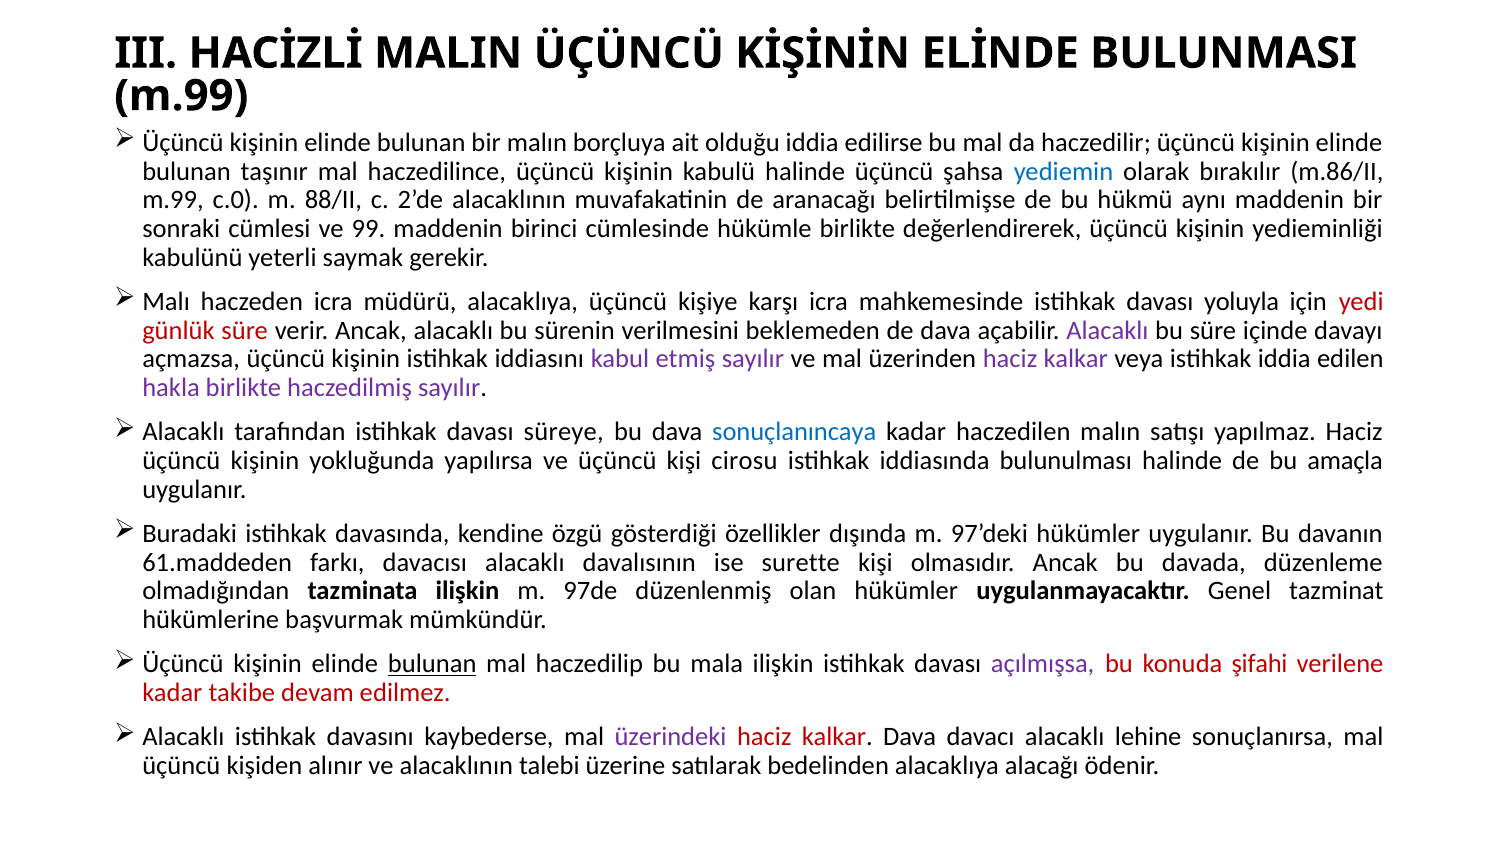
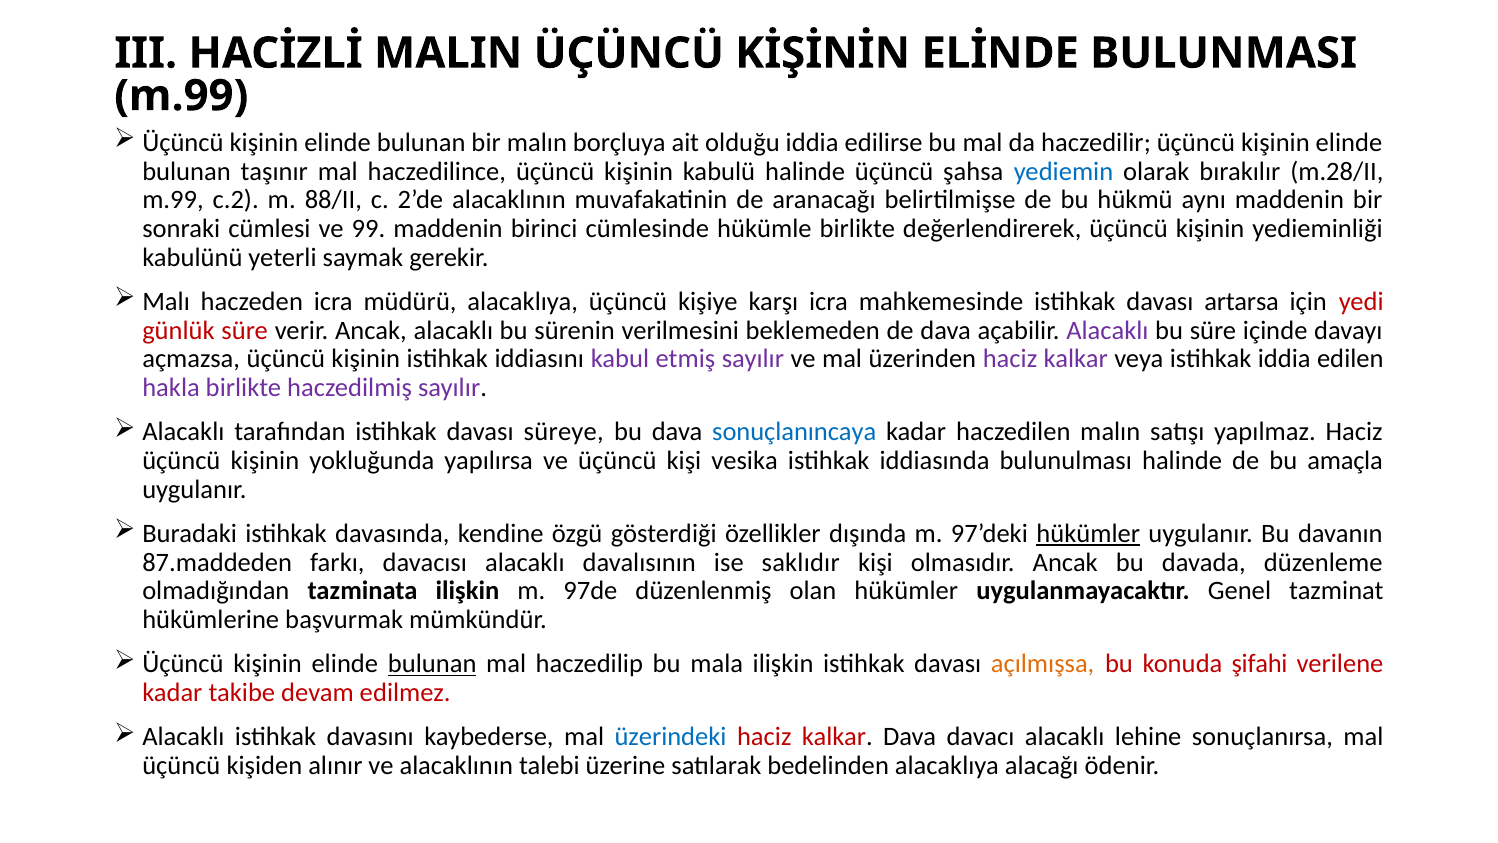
m.86/II: m.86/II -> m.28/II
c.0: c.0 -> c.2
yoluyla: yoluyla -> artarsa
cirosu: cirosu -> vesika
hükümler at (1088, 534) underline: none -> present
61.maddeden: 61.maddeden -> 87.maddeden
surette: surette -> saklıdır
açılmışsa colour: purple -> orange
üzerindeki colour: purple -> blue
